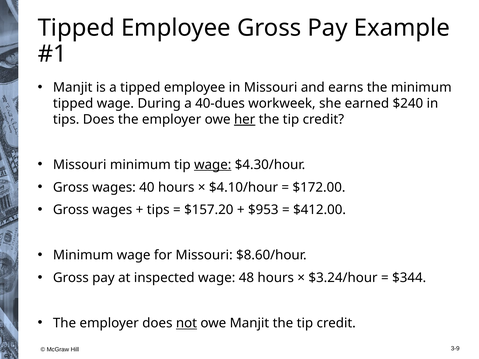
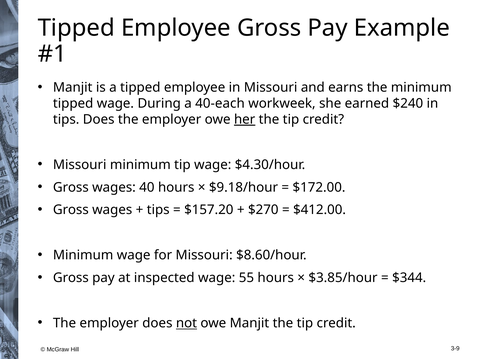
40-dues: 40-dues -> 40-each
wage at (213, 165) underline: present -> none
$4.10/hour: $4.10/hour -> $9.18/hour
$953: $953 -> $270
48: 48 -> 55
$3.24/hour: $3.24/hour -> $3.85/hour
